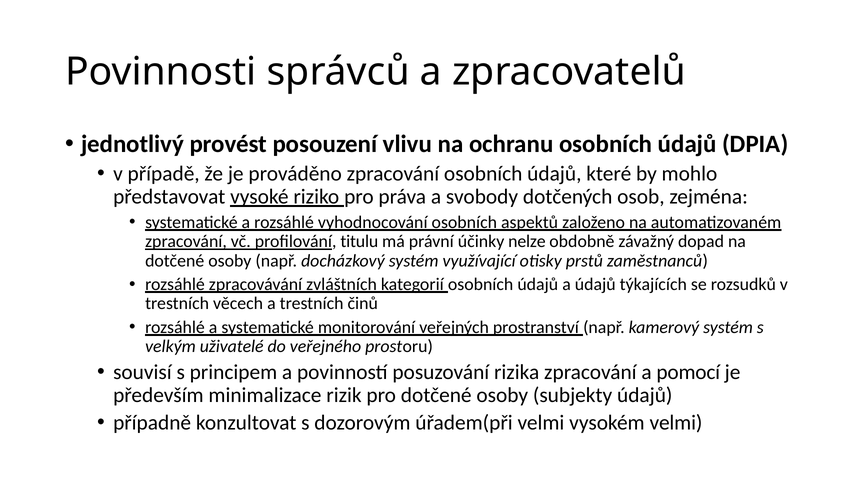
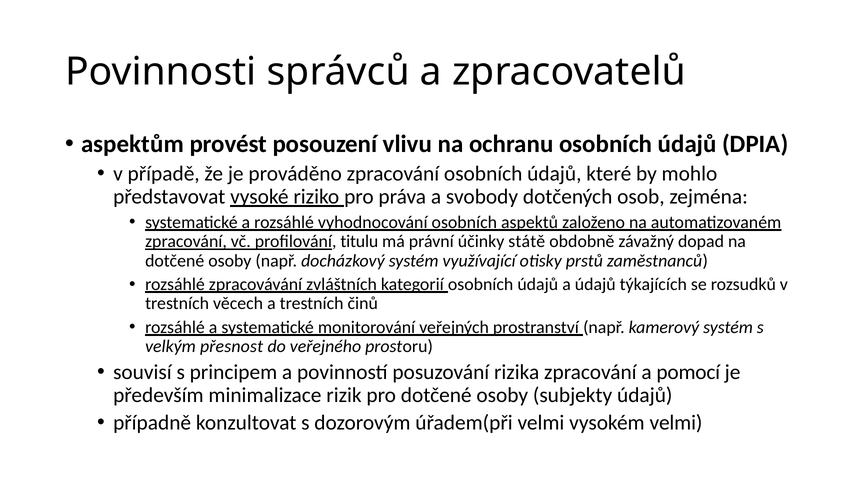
jednotlivý: jednotlivý -> aspektům
nelze: nelze -> státě
uživatelé: uživatelé -> přesnost
